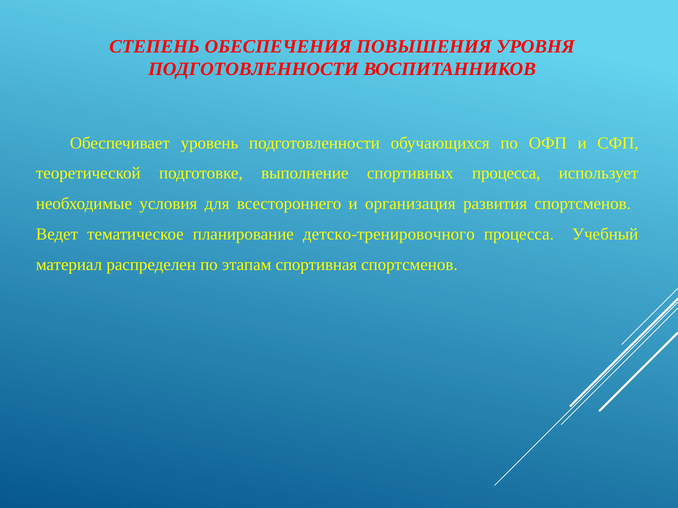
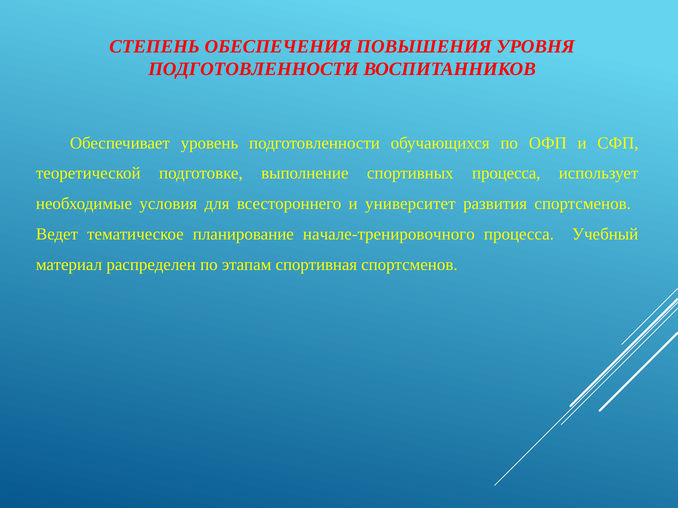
организация: организация -> университет
детско-тренировочного: детско-тренировочного -> начале-тренировочного
